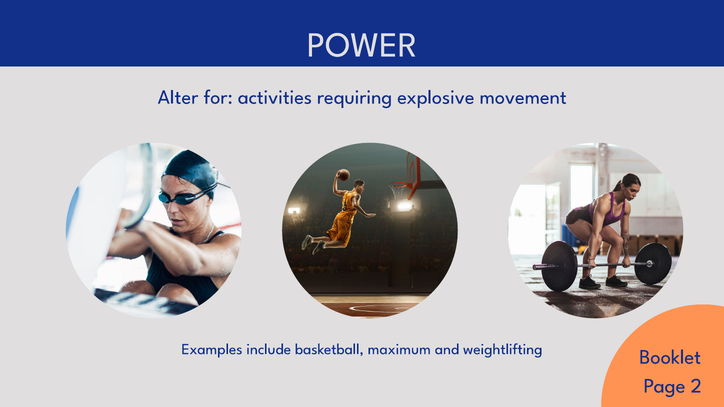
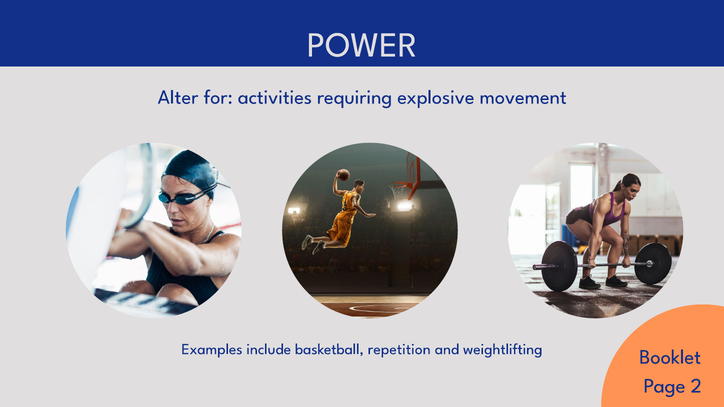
maximum: maximum -> repetition
